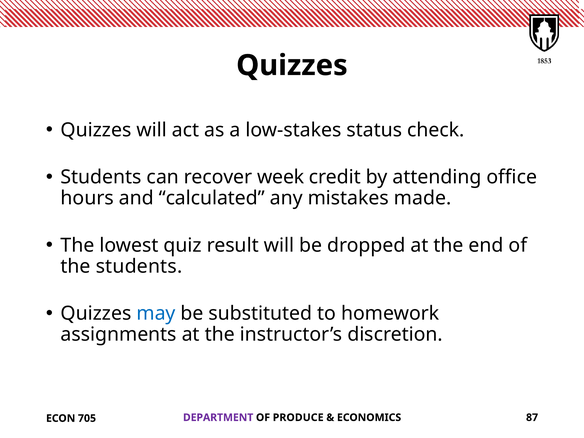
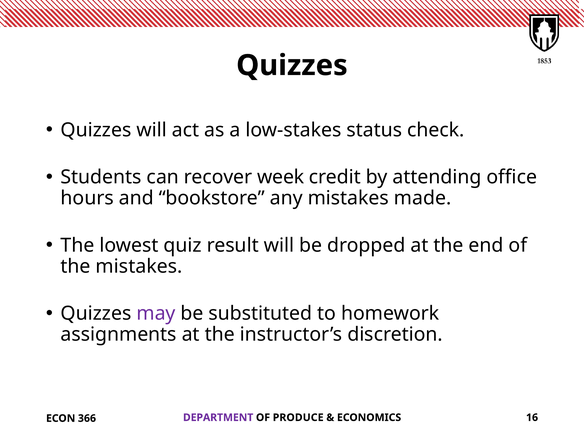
calculated: calculated -> bookstore
the students: students -> mistakes
may colour: blue -> purple
87: 87 -> 16
705: 705 -> 366
